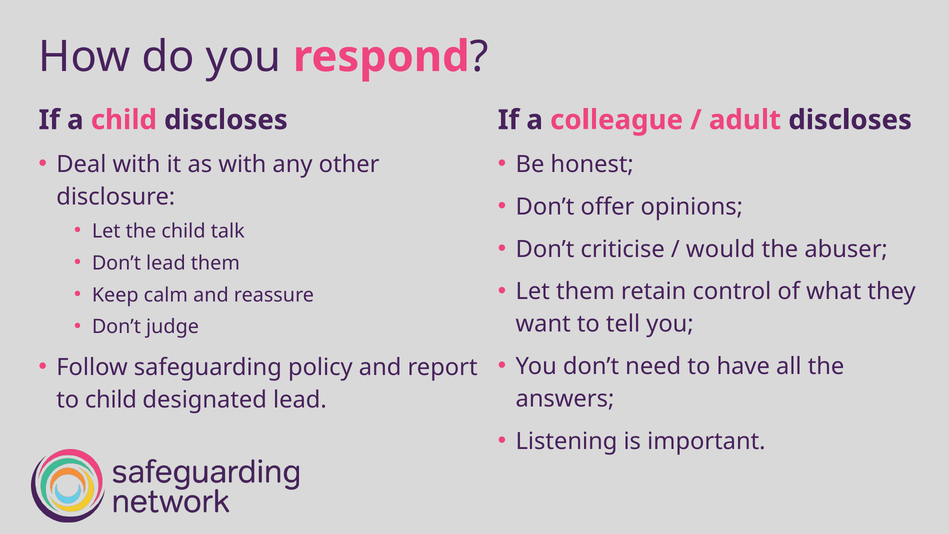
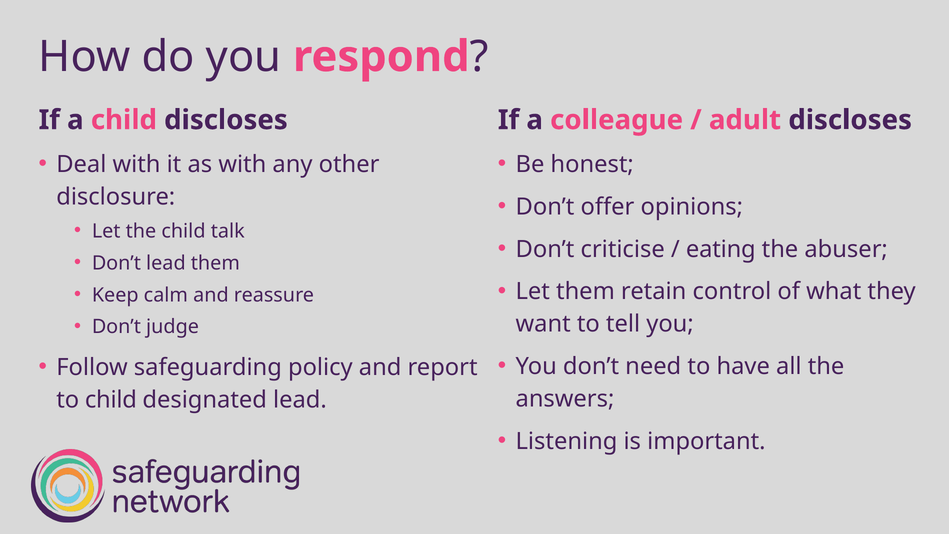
would: would -> eating
